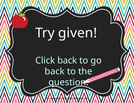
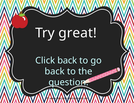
given: given -> great
